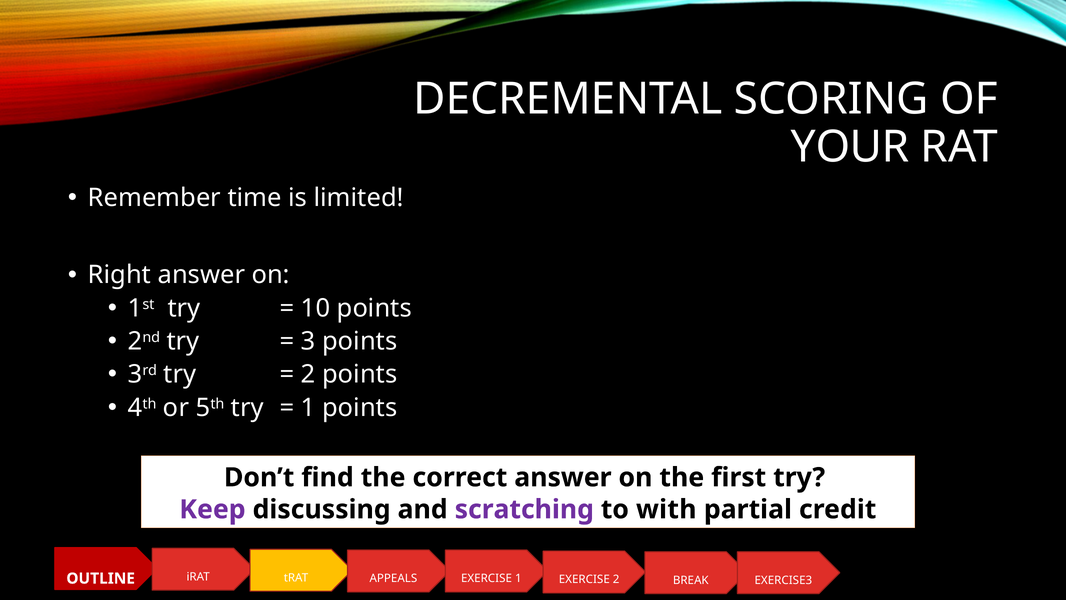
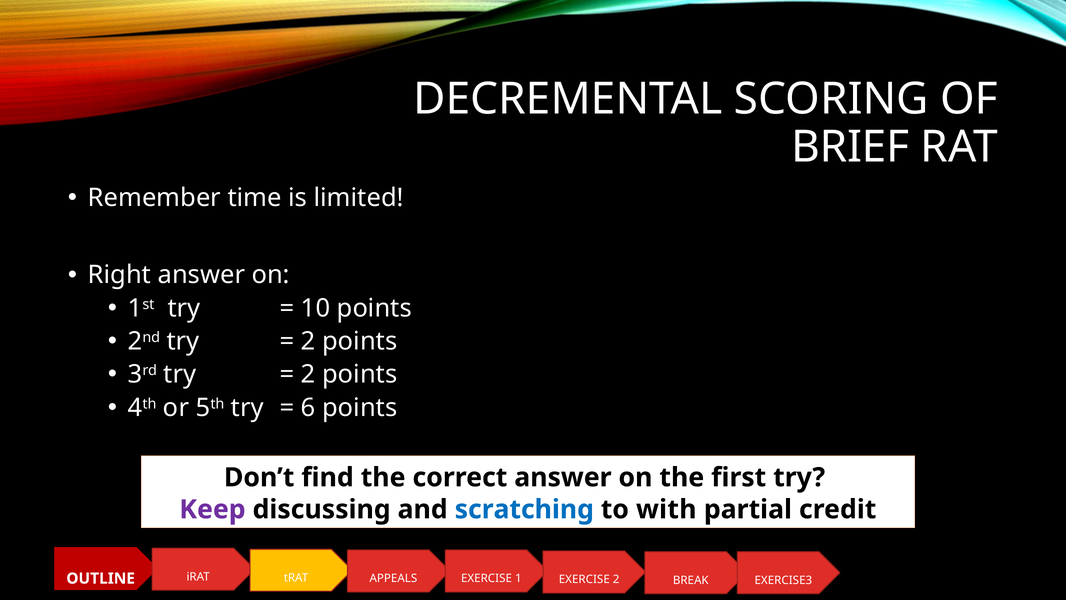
YOUR: YOUR -> BRIEF
3 at (308, 341): 3 -> 2
1 at (308, 407): 1 -> 6
scratching colour: purple -> blue
